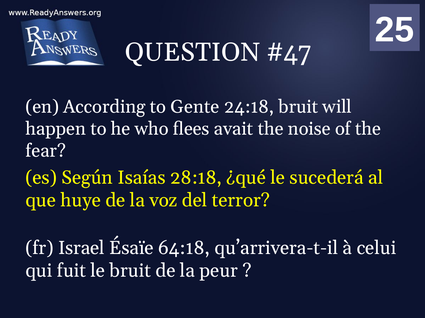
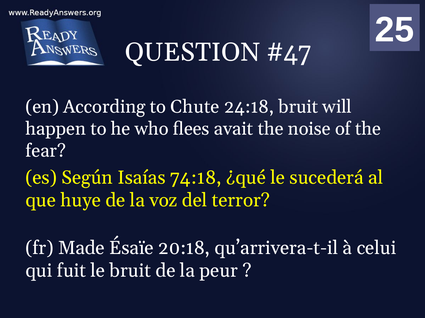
Gente: Gente -> Chute
28:18: 28:18 -> 74:18
Israel: Israel -> Made
64:18: 64:18 -> 20:18
